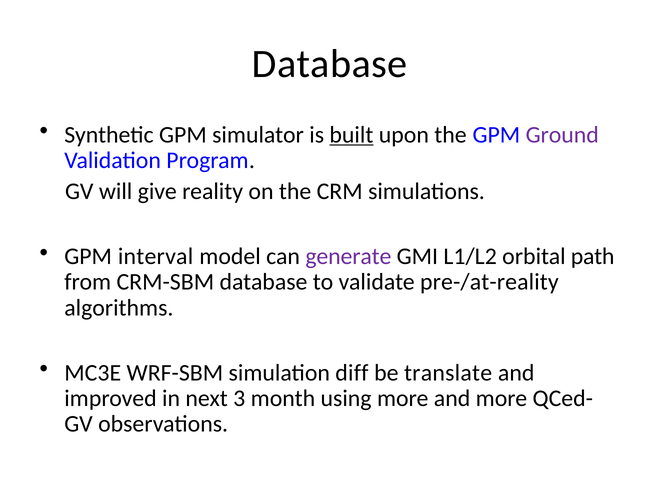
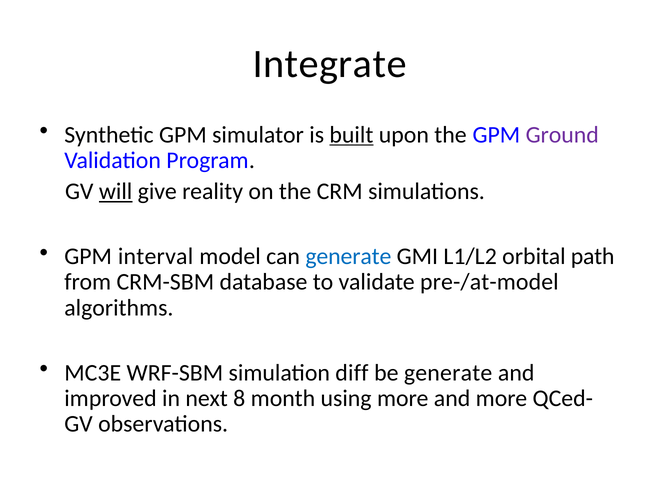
Database at (330, 64): Database -> Integrate
will underline: none -> present
generate at (348, 256) colour: purple -> blue
pre-/at-reality: pre-/at-reality -> pre-/at-model
be translate: translate -> generate
3: 3 -> 8
